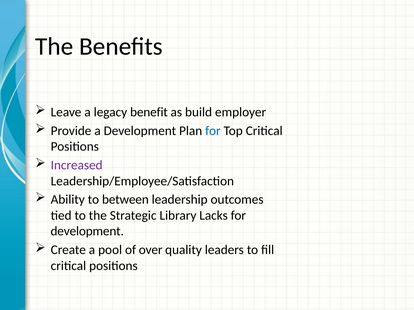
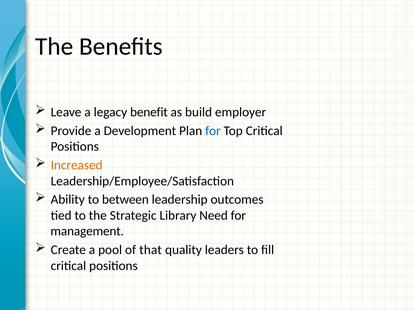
Increased colour: purple -> orange
Lacks: Lacks -> Need
development at (87, 232): development -> management
over: over -> that
